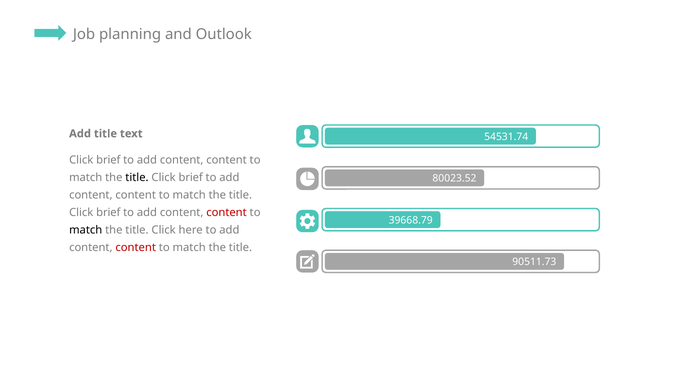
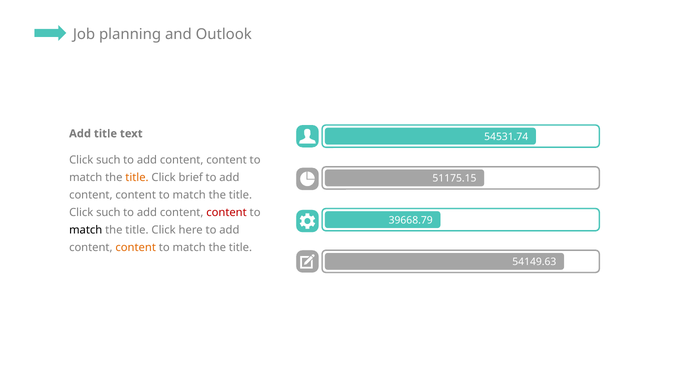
brief at (108, 160): brief -> such
title at (137, 177) colour: black -> orange
80023.52: 80023.52 -> 51175.15
brief at (108, 212): brief -> such
content at (136, 247) colour: red -> orange
90511.73: 90511.73 -> 54149.63
